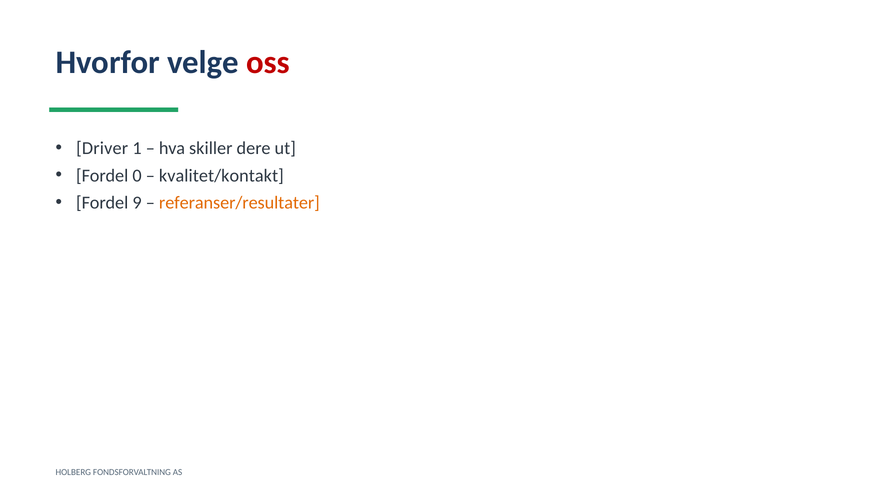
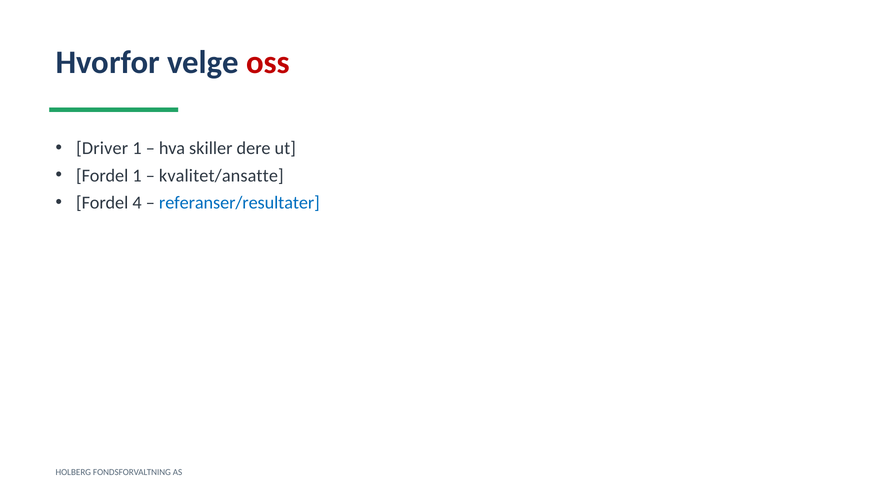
Fordel 0: 0 -> 1
kvalitet/kontakt: kvalitet/kontakt -> kvalitet/ansatte
9: 9 -> 4
referanser/resultater colour: orange -> blue
